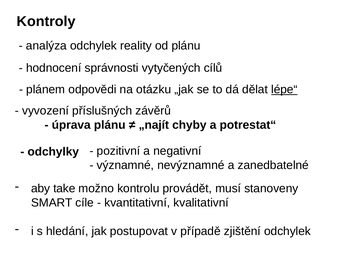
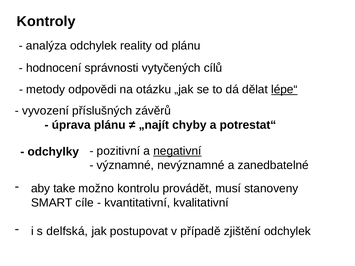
plánem: plánem -> metody
negativní underline: none -> present
hledání: hledání -> delfská
